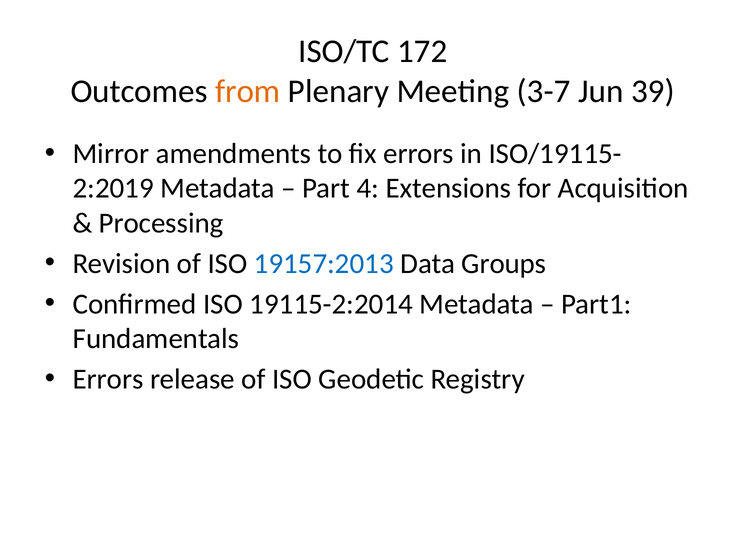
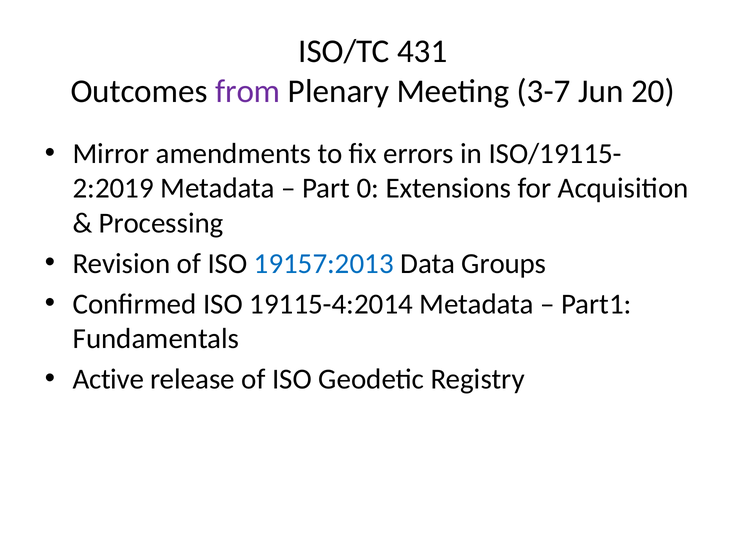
172: 172 -> 431
from colour: orange -> purple
39: 39 -> 20
4: 4 -> 0
19115-2:2014: 19115-2:2014 -> 19115-4:2014
Errors at (108, 380): Errors -> Active
